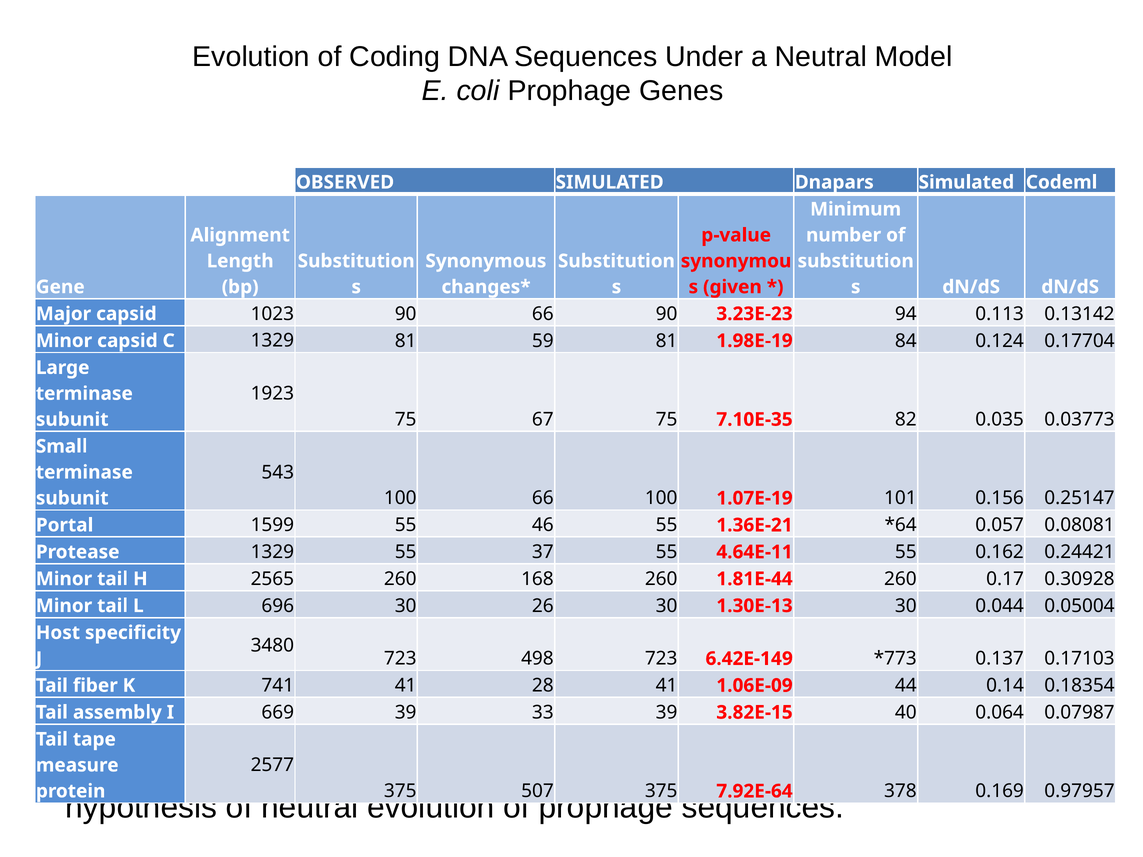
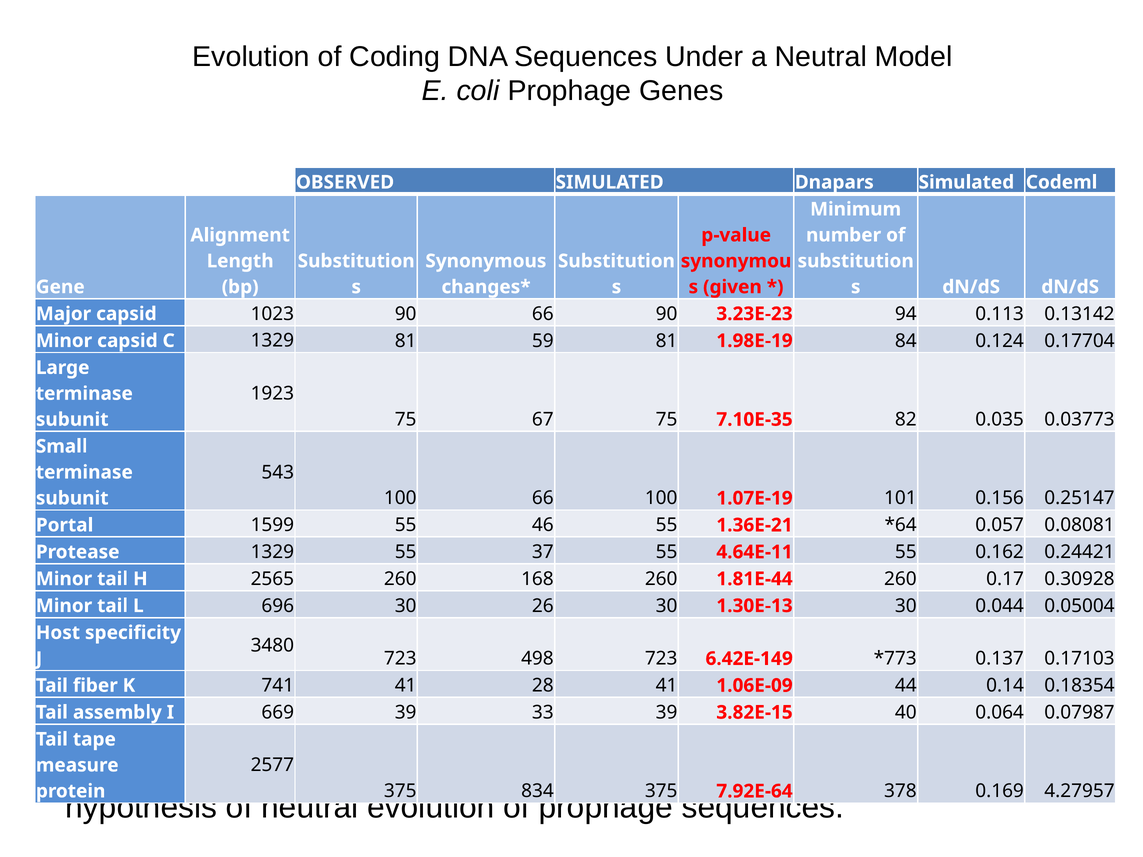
507: 507 -> 834
0.97957: 0.97957 -> 4.27957
